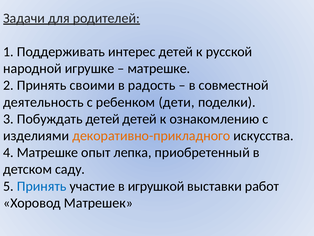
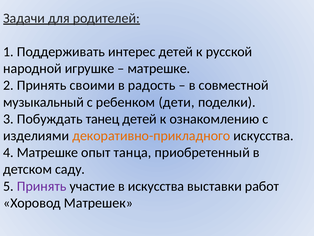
деятельность: деятельность -> музыкальный
Побуждать детей: детей -> танец
лепка: лепка -> танца
Принять at (42, 186) colour: blue -> purple
в игрушкой: игрушкой -> искусства
